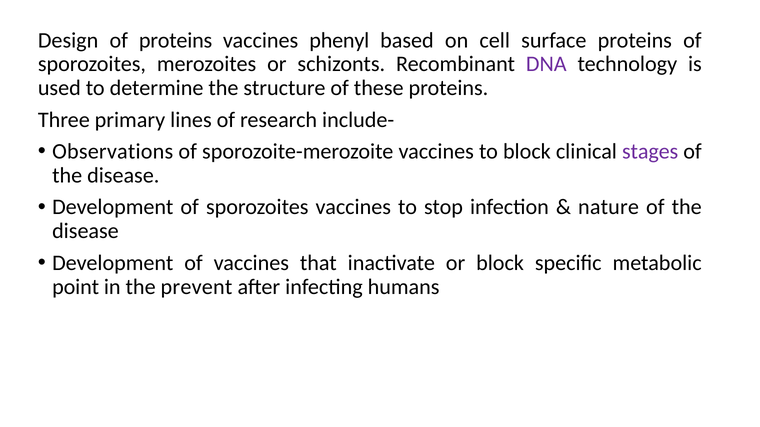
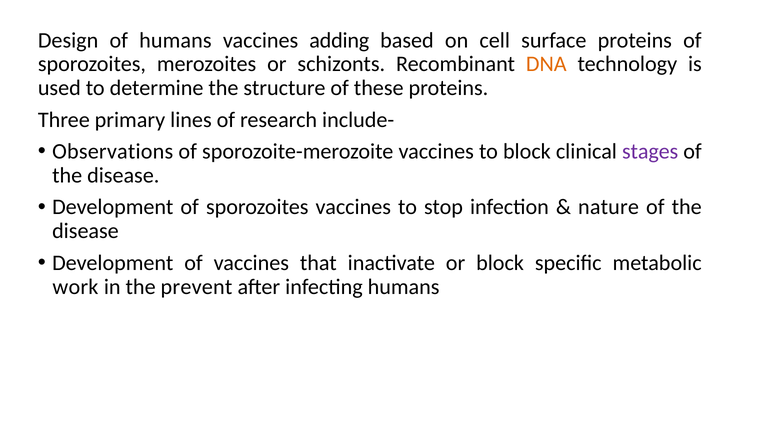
of proteins: proteins -> humans
phenyl: phenyl -> adding
DNA colour: purple -> orange
point: point -> work
